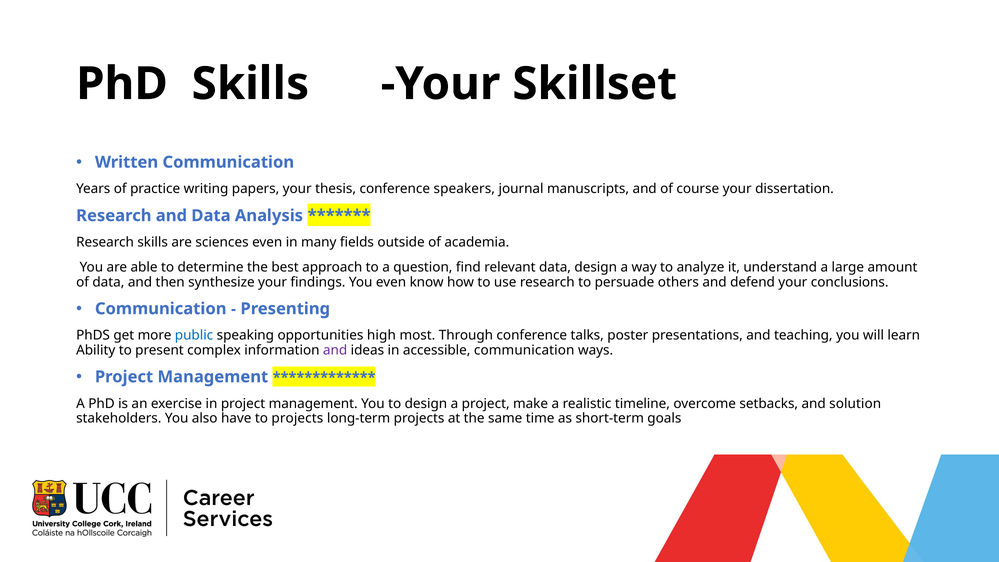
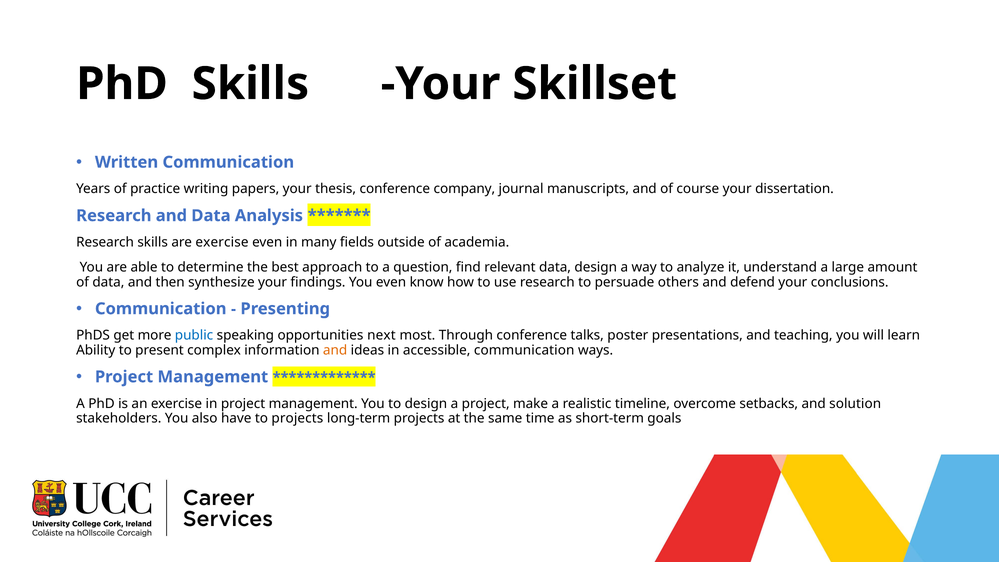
speakers: speakers -> company
are sciences: sciences -> exercise
high: high -> next
and at (335, 350) colour: purple -> orange
